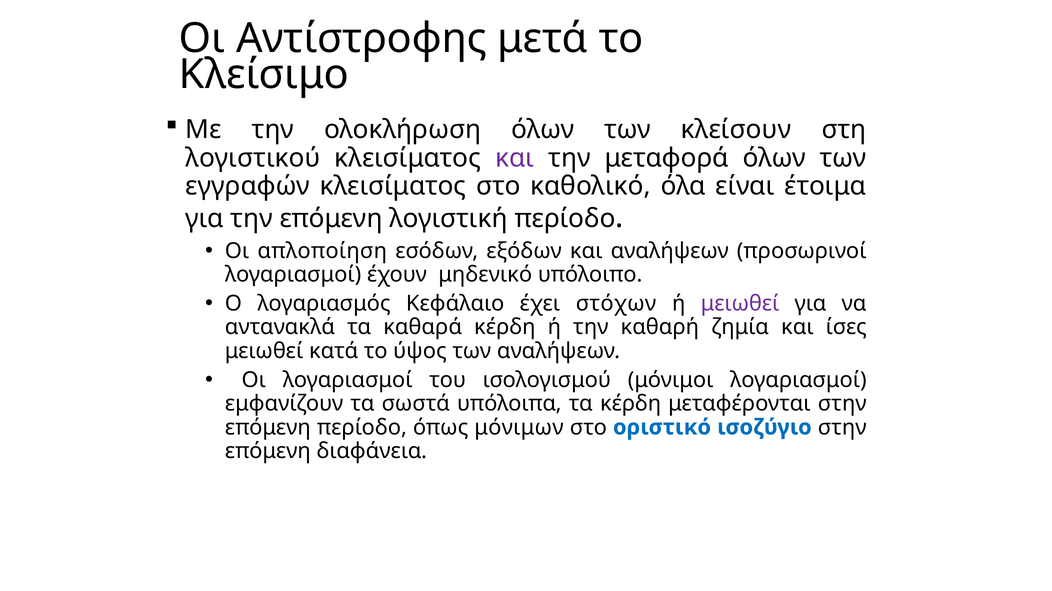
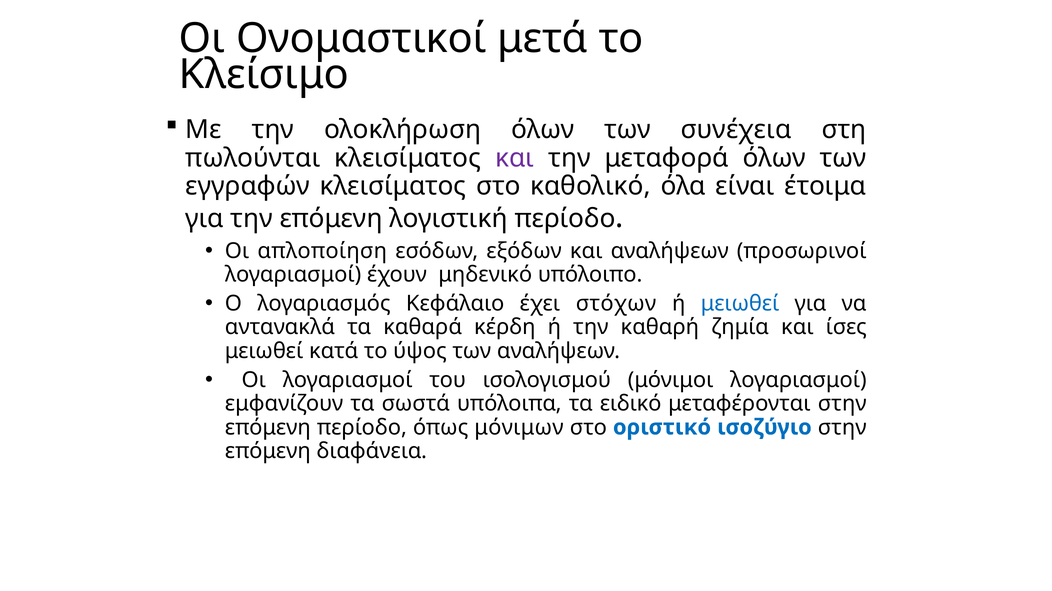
Αντίστροφης: Αντίστροφης -> Ονομαστικοί
κλείσουν: κλείσουν -> συνέχεια
λογιστικού: λογιστικού -> πωλούνται
μειωθεί at (740, 304) colour: purple -> blue
τα κέρδη: κέρδη -> ειδικό
